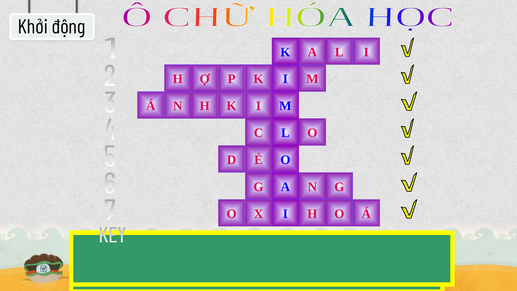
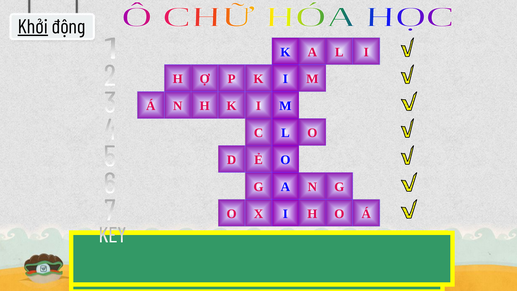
Khởi underline: none -> present
